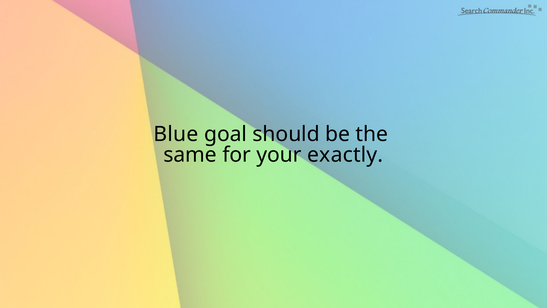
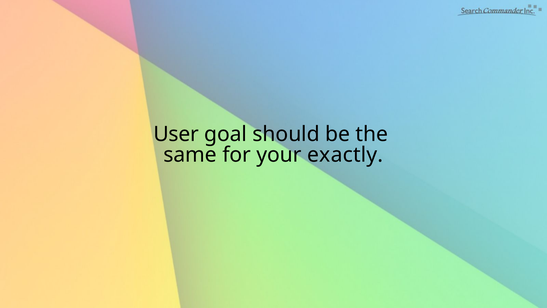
Blue: Blue -> User
